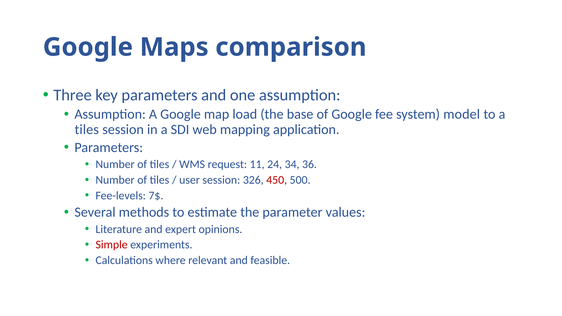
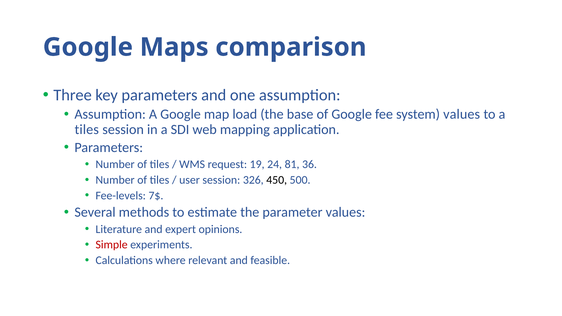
system model: model -> values
11: 11 -> 19
34: 34 -> 81
450 colour: red -> black
